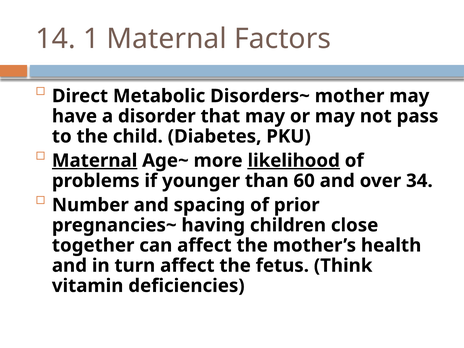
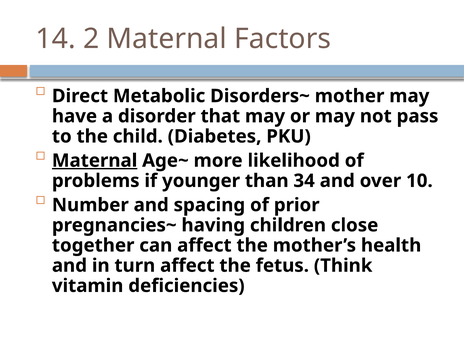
1: 1 -> 2
likelihood underline: present -> none
60: 60 -> 34
34: 34 -> 10
